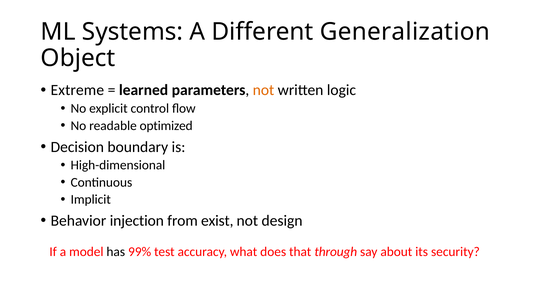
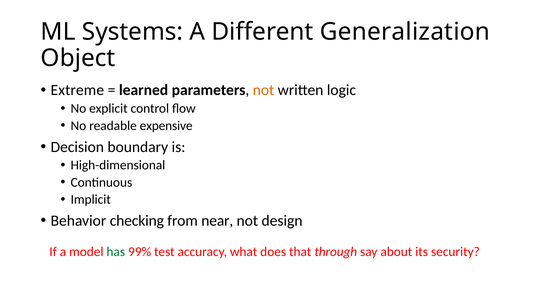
optimized: optimized -> expensive
injection: injection -> checking
exist: exist -> near
has colour: black -> green
